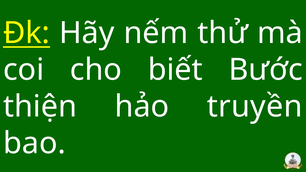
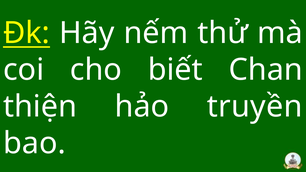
Bước: Bước -> Chan
